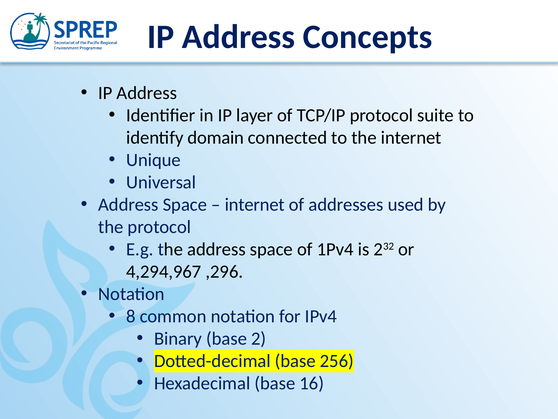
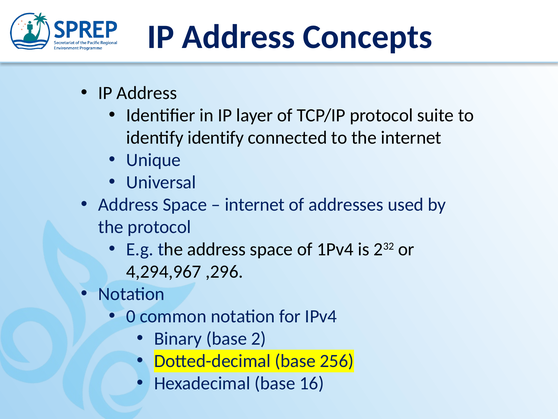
identify domain: domain -> identify
8: 8 -> 0
